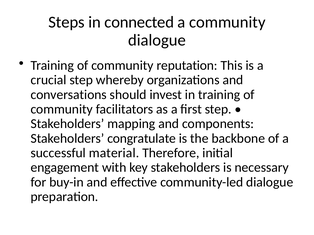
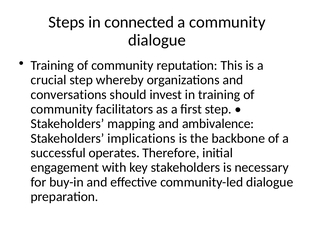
components: components -> ambivalence
congratulate: congratulate -> implications
material: material -> operates
